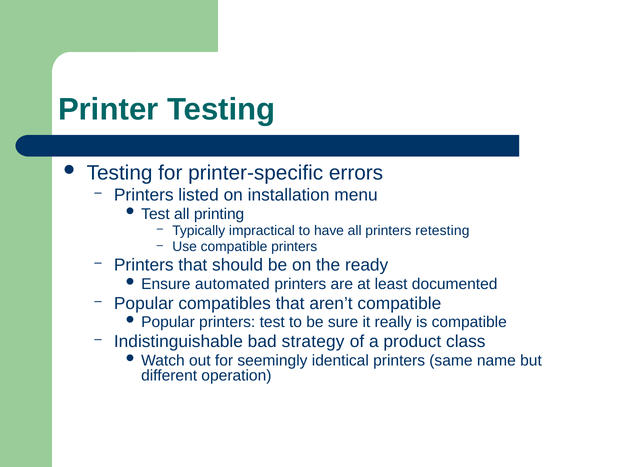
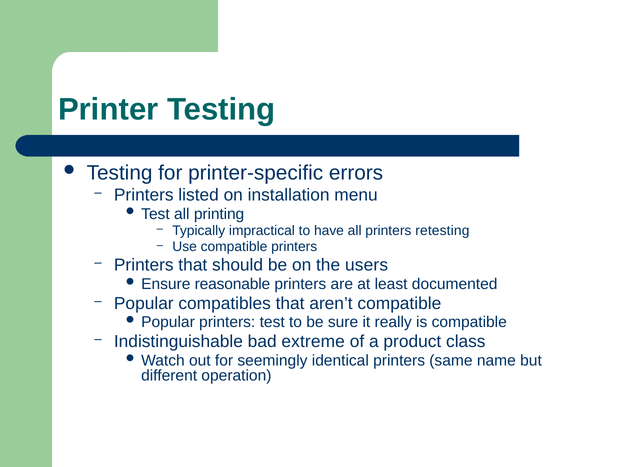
ready: ready -> users
automated: automated -> reasonable
strategy: strategy -> extreme
